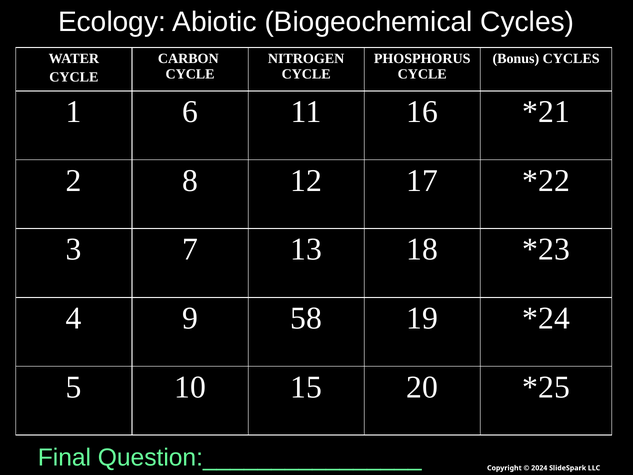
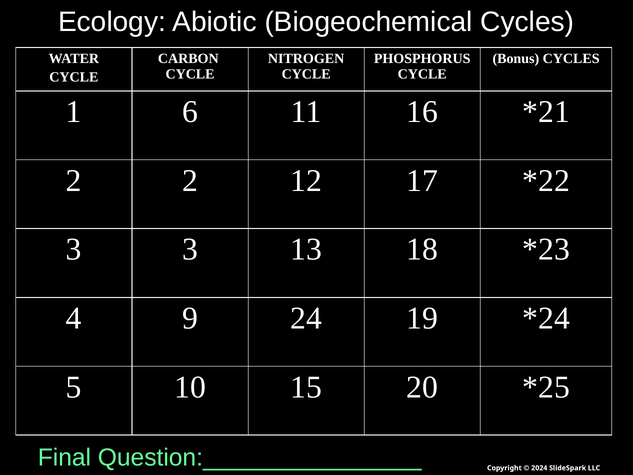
2 8: 8 -> 2
3 7: 7 -> 3
58: 58 -> 24
